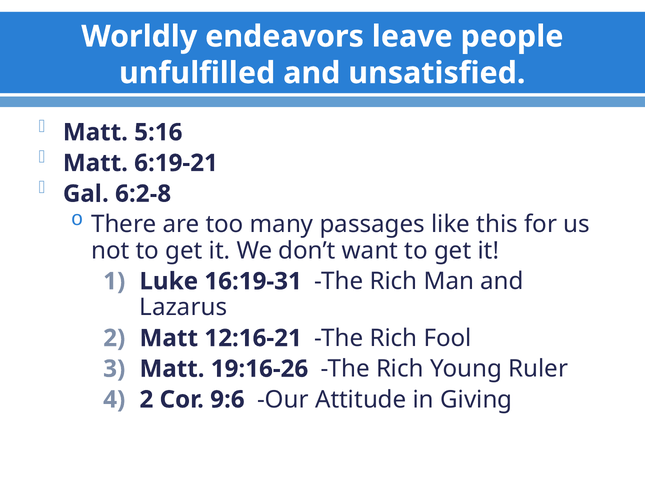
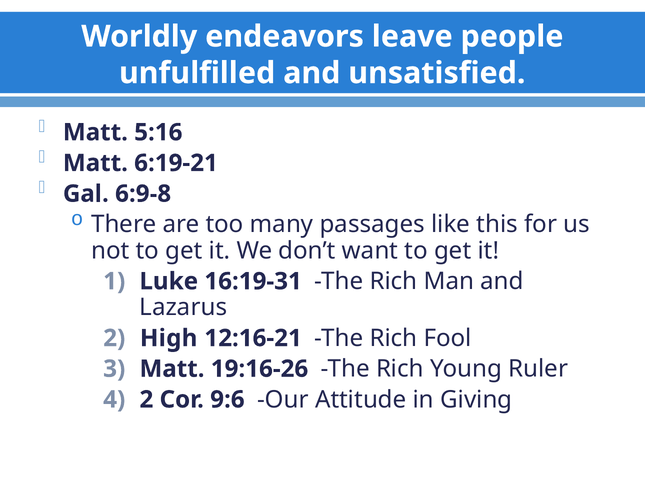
6:2-8: 6:2-8 -> 6:9-8
2 Matt: Matt -> High
